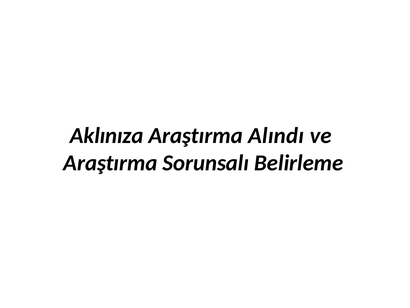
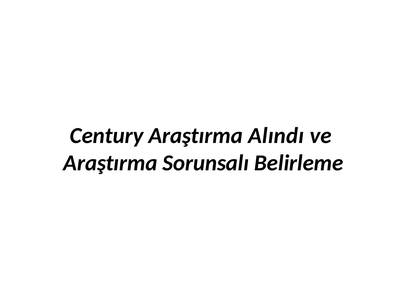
Aklınıza: Aklınıza -> Century
